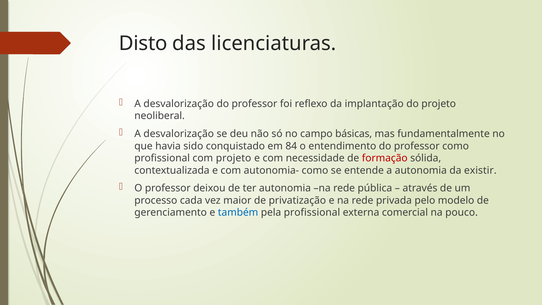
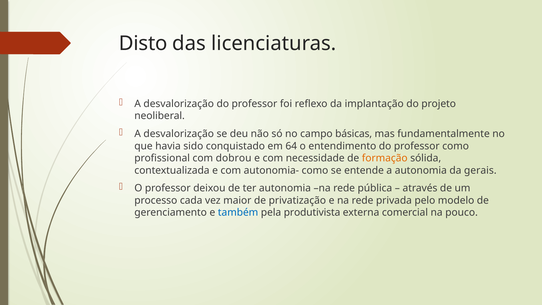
84: 84 -> 64
com projeto: projeto -> dobrou
formação colour: red -> orange
existir: existir -> gerais
pela profissional: profissional -> produtivista
